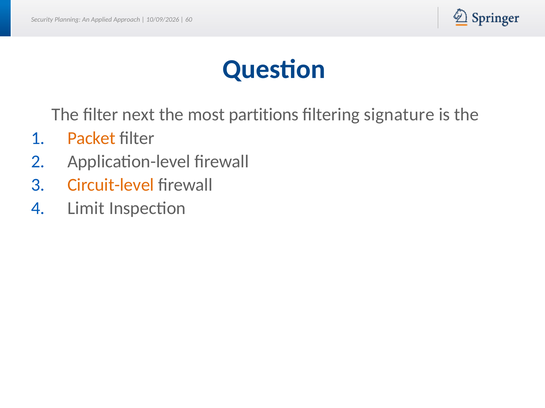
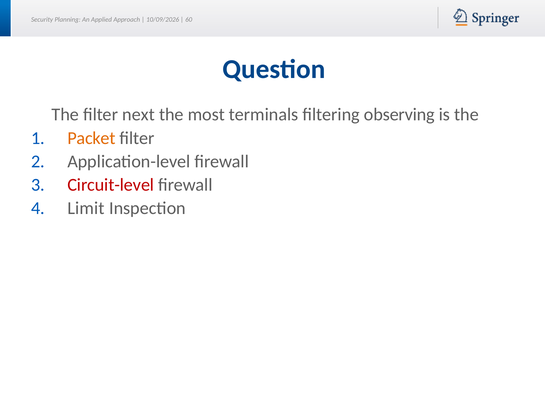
partitions: partitions -> terminals
signature: signature -> observing
Circuit-level colour: orange -> red
